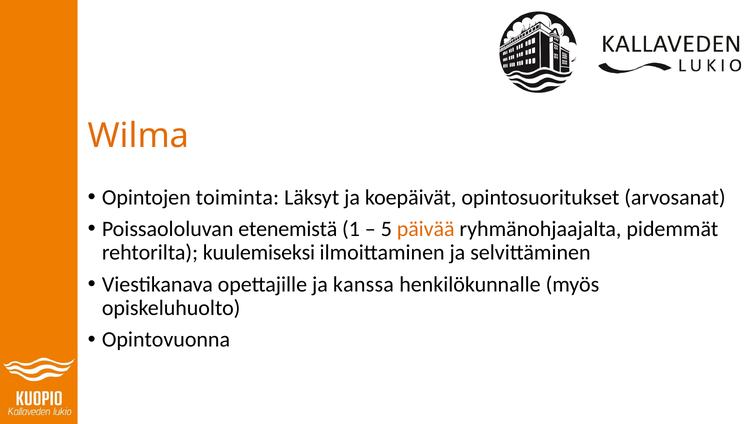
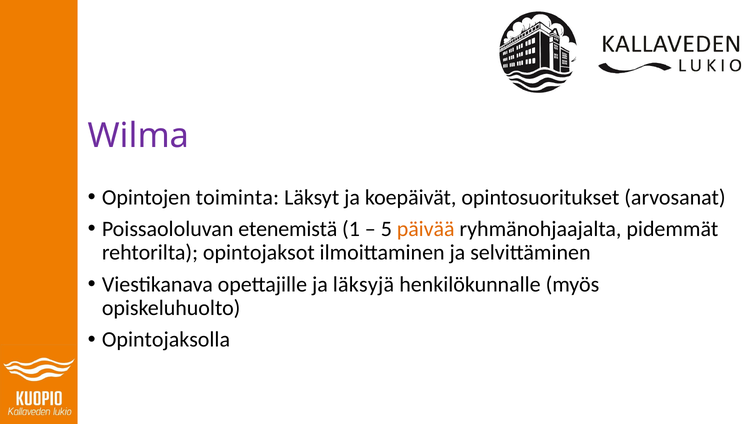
Wilma colour: orange -> purple
kuulemiseksi: kuulemiseksi -> opintojaksot
kanssa: kanssa -> läksyjä
Opintovuonna: Opintovuonna -> Opintojaksolla
